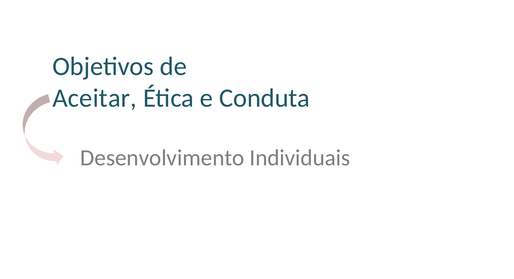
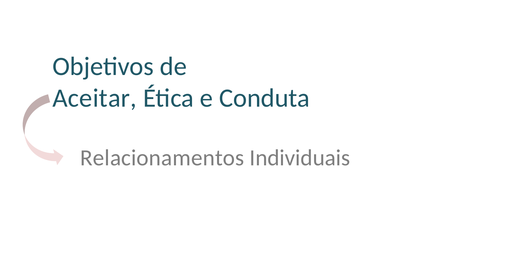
Desenvolvimento: Desenvolvimento -> Relacionamentos
